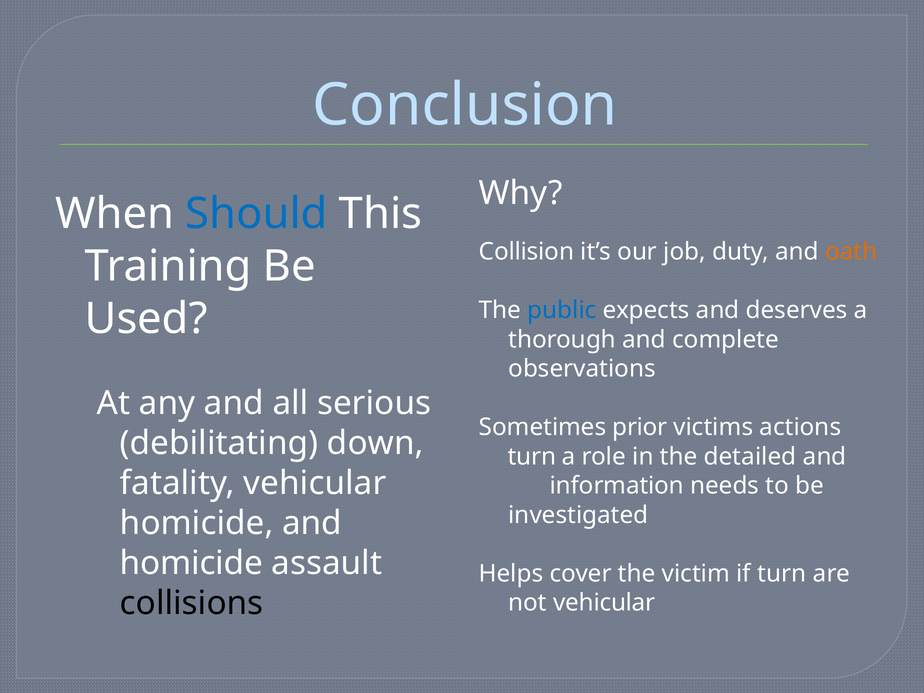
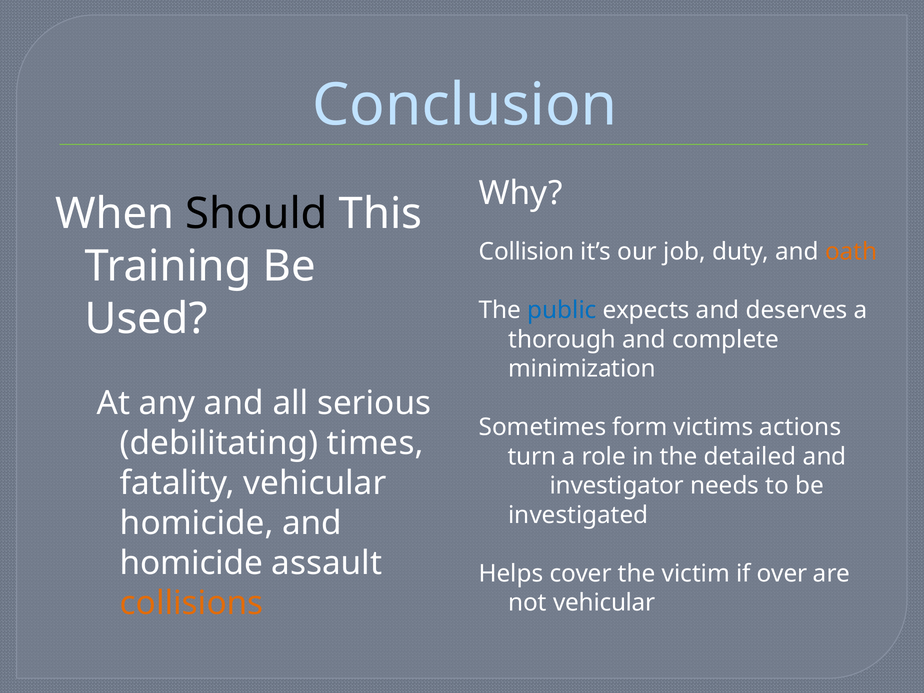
Should colour: blue -> black
observations: observations -> minimization
prior: prior -> form
down: down -> times
information: information -> investigator
if turn: turn -> over
collisions colour: black -> orange
